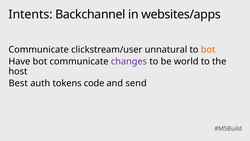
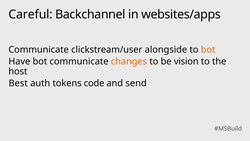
Intents: Intents -> Careful
unnatural: unnatural -> alongside
changes colour: purple -> orange
world: world -> vision
